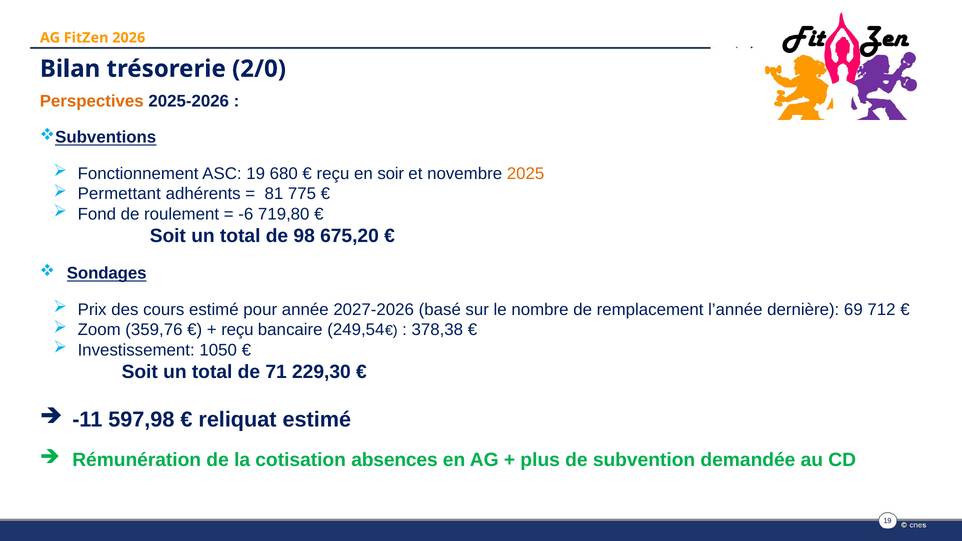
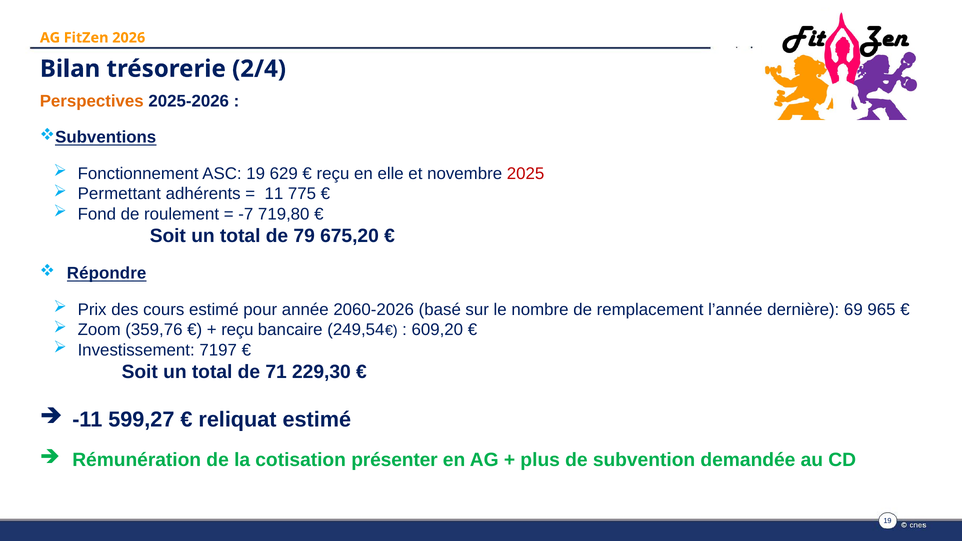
2/0: 2/0 -> 2/4
680: 680 -> 629
soir: soir -> elle
2025 colour: orange -> red
81: 81 -> 11
-6: -6 -> -7
98: 98 -> 79
Sondages: Sondages -> Répondre
2027-2026: 2027-2026 -> 2060-2026
712: 712 -> 965
378,38: 378,38 -> 609,20
1050: 1050 -> 7197
597,98: 597,98 -> 599,27
absences: absences -> présenter
